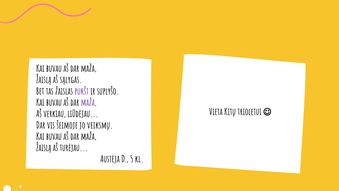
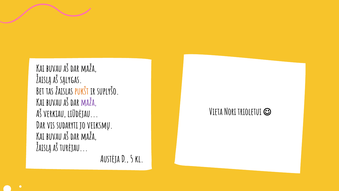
pukšt colour: purple -> orange
Kitų: Kitų -> Nori
šeimoje: šeimoje -> sudaryti
